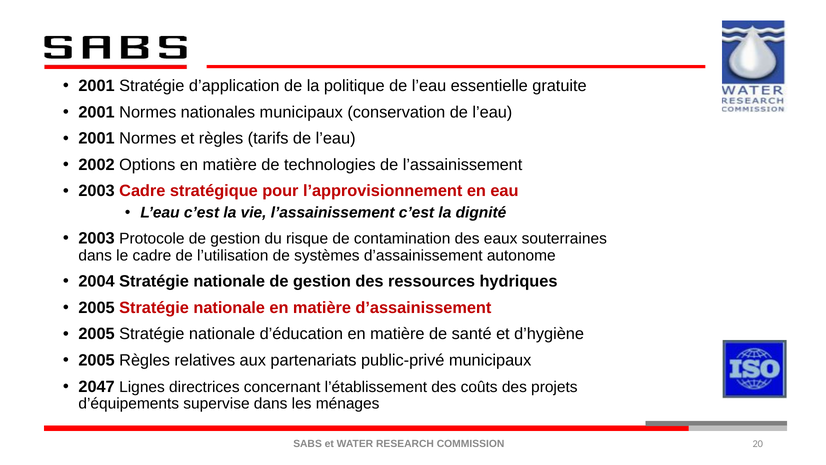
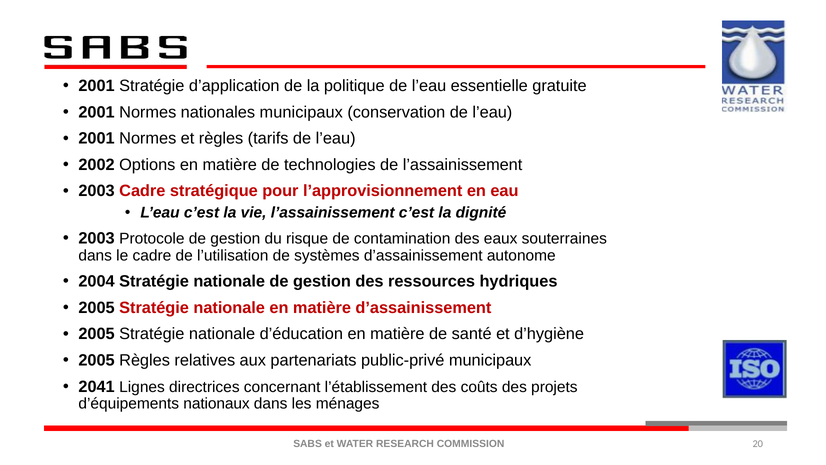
2047: 2047 -> 2041
supervise: supervise -> nationaux
